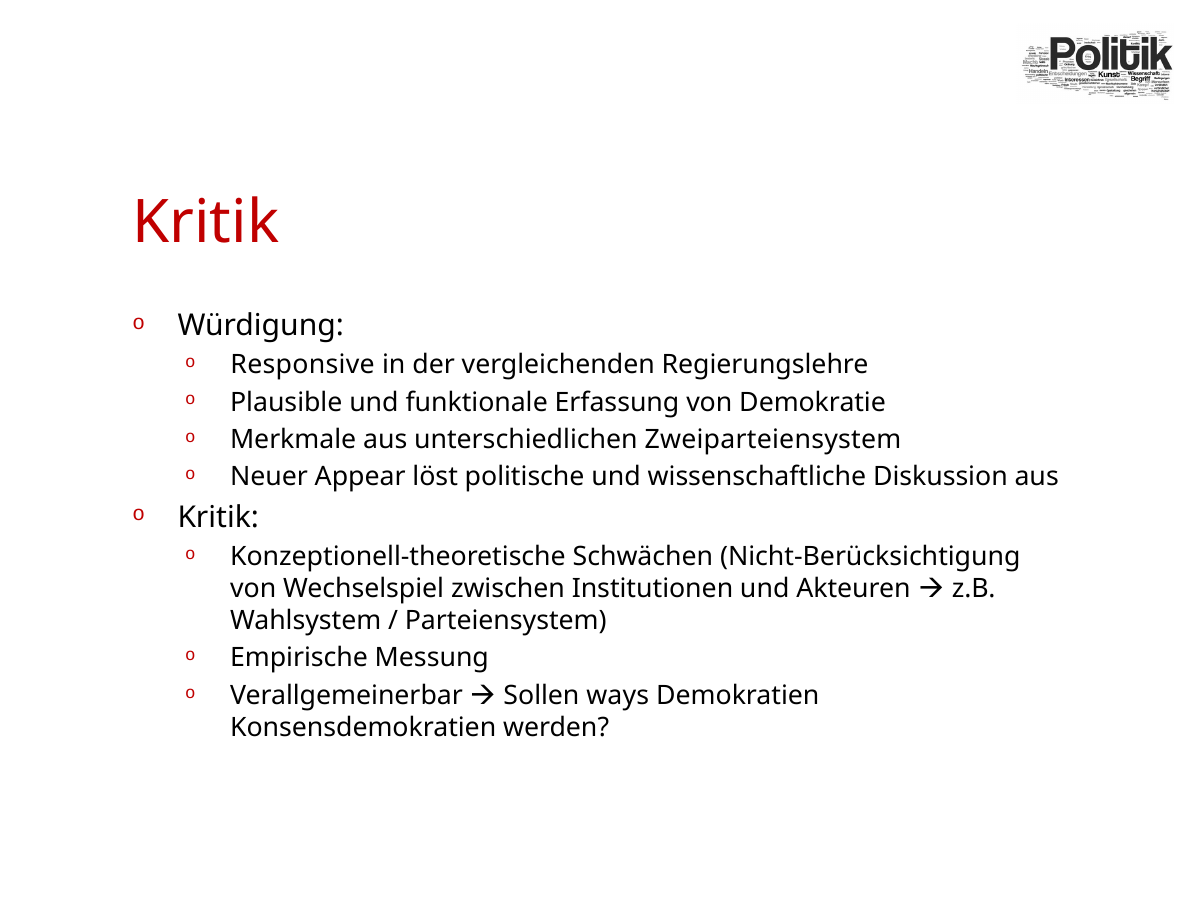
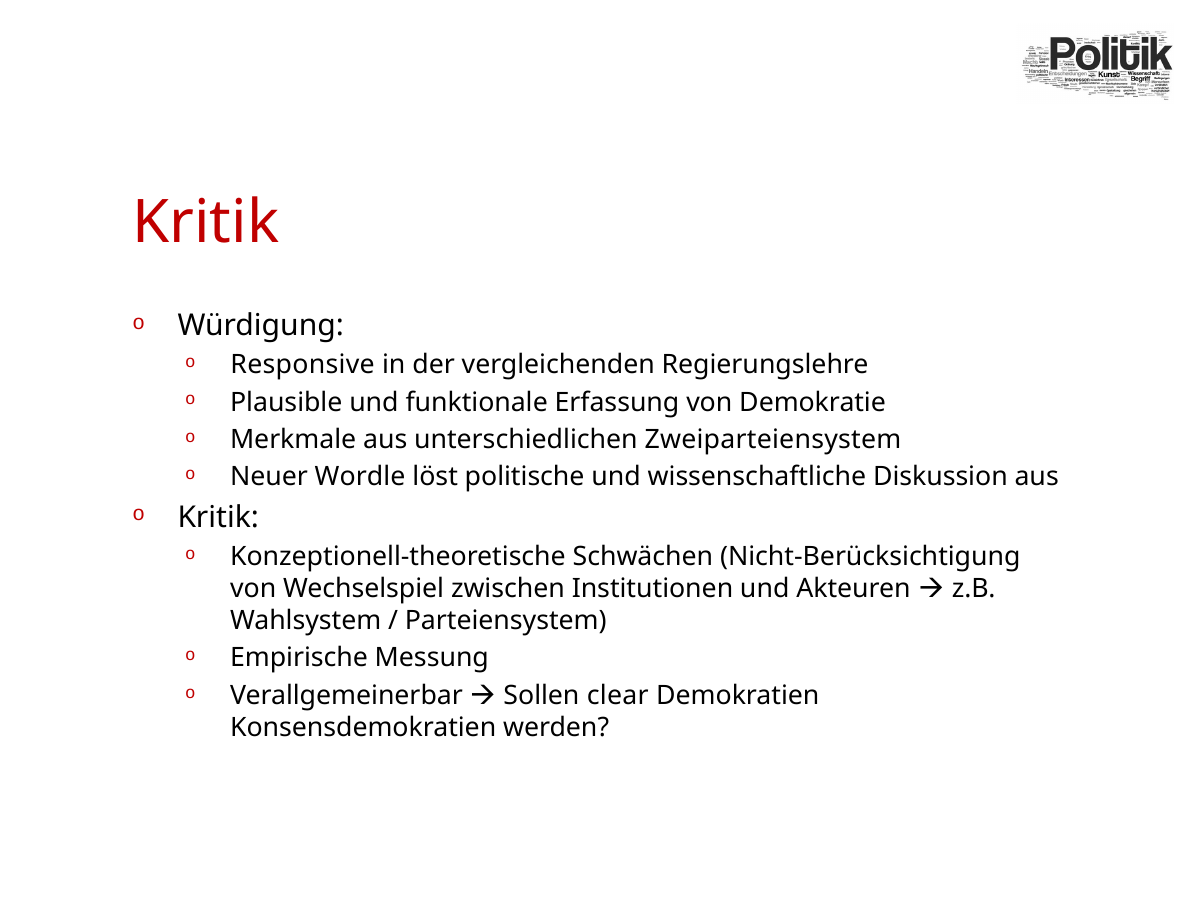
Appear: Appear -> Wordle
ways: ways -> clear
